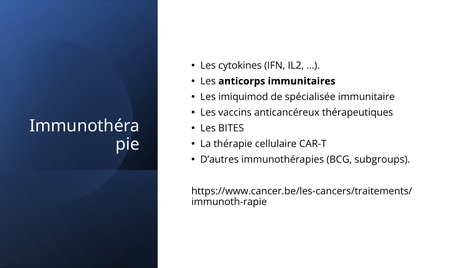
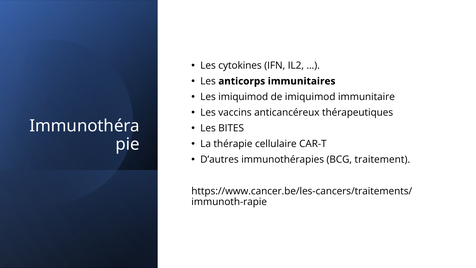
de spécialisée: spécialisée -> imiquimod
subgroups: subgroups -> traitement
